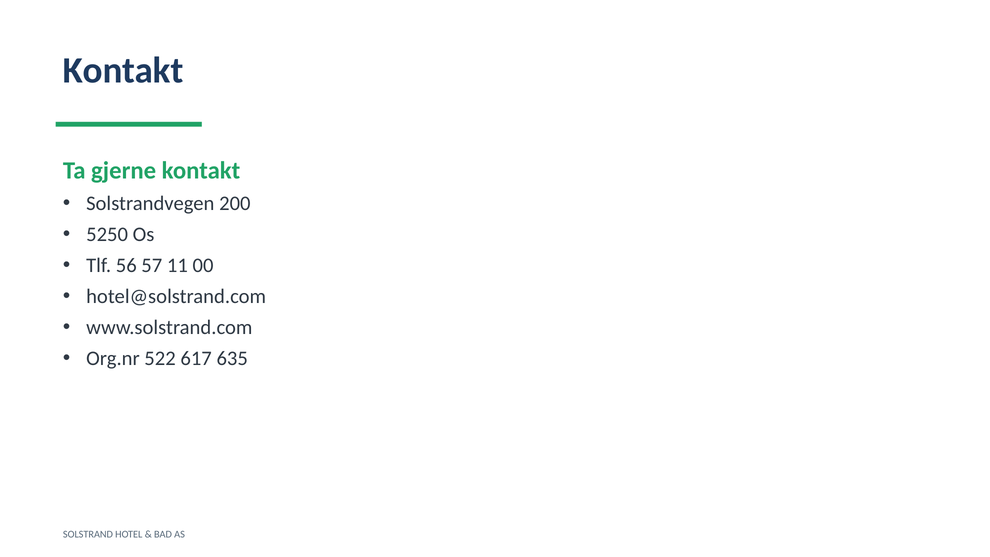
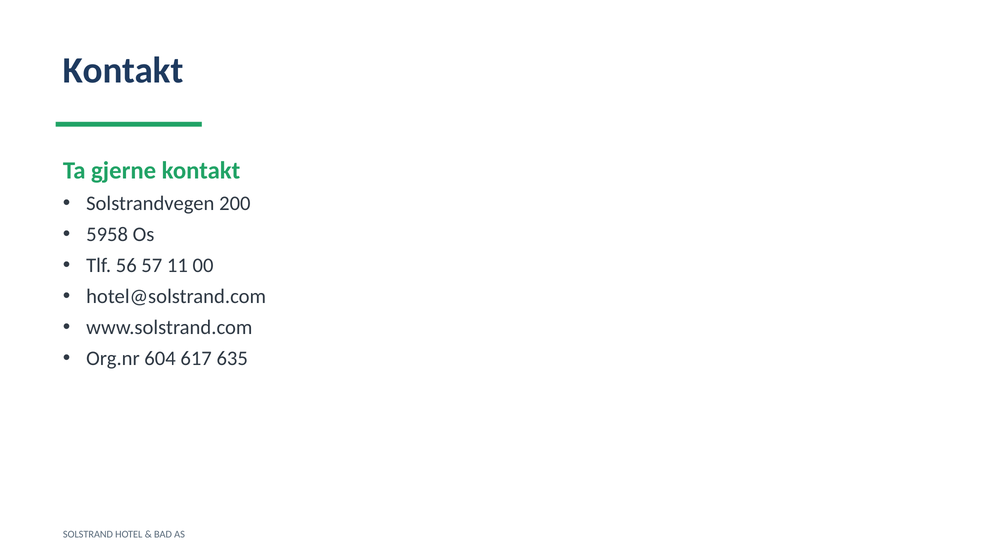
5250: 5250 -> 5958
522: 522 -> 604
